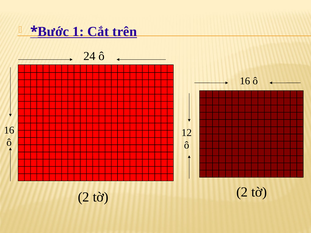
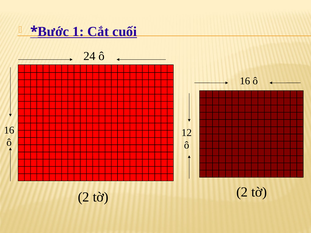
trên: trên -> cuối
